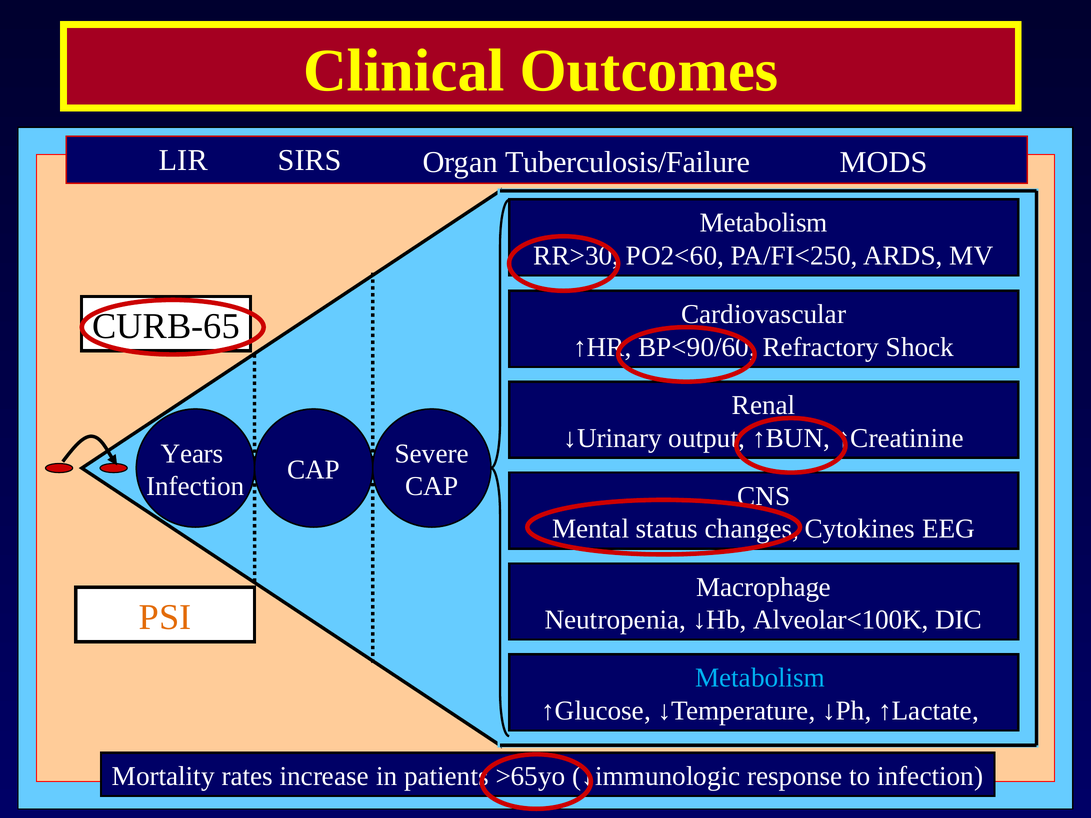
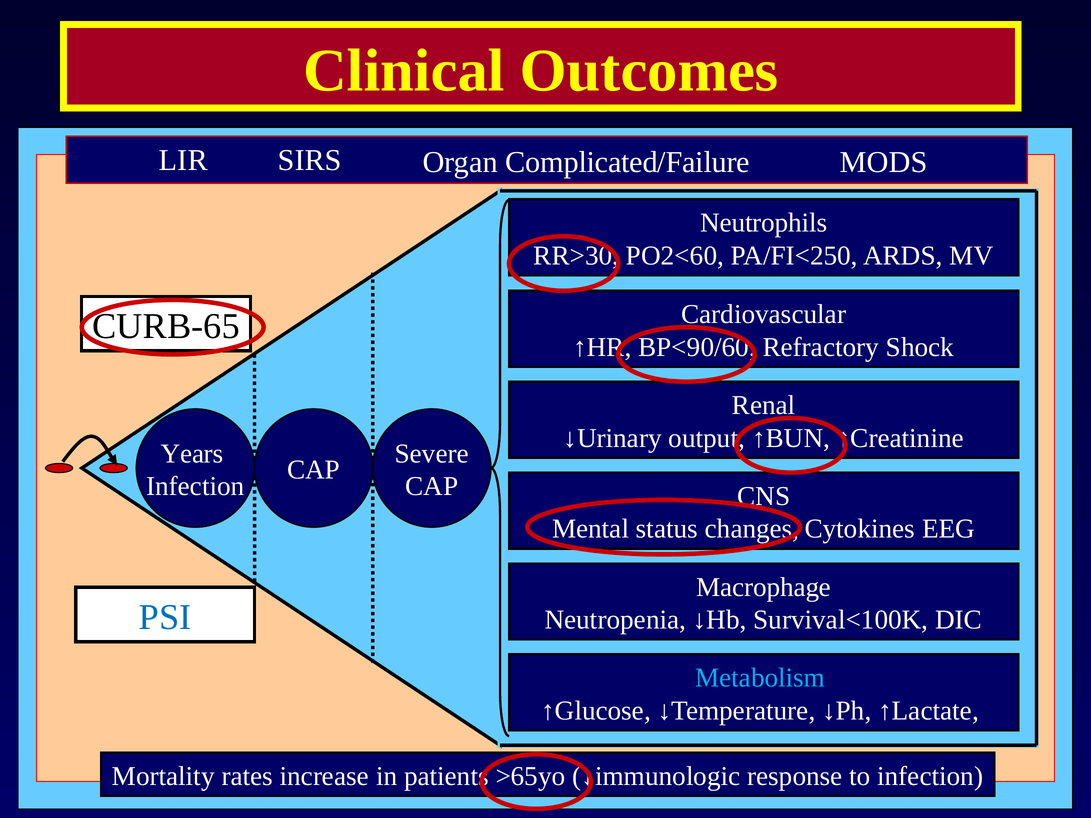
Tuberculosis/Failure: Tuberculosis/Failure -> Complicated/Failure
Metabolism at (764, 223): Metabolism -> Neutrophils
PSI colour: orange -> blue
Alveolar<100K: Alveolar<100K -> Survival<100K
